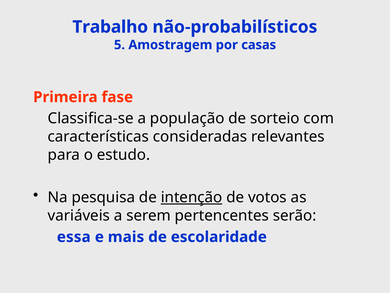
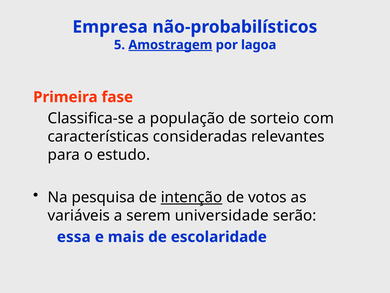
Trabalho: Trabalho -> Empresa
Amostragem underline: none -> present
casas: casas -> lagoa
pertencentes: pertencentes -> universidade
